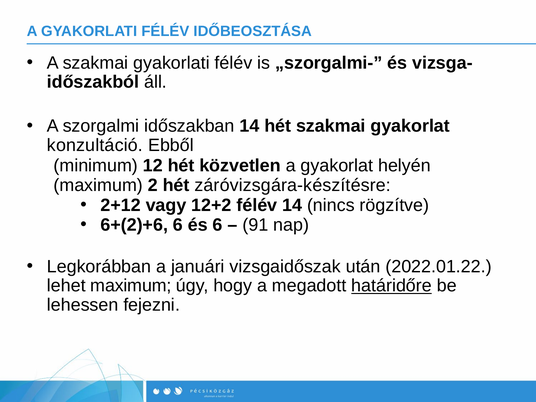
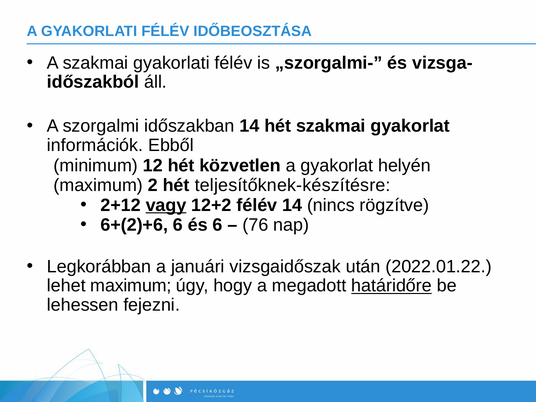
konzultáció: konzultáció -> információk
záróvizsgára-készítésre: záróvizsgára-készítésre -> teljesítőknek-készítésre
vagy underline: none -> present
91: 91 -> 76
